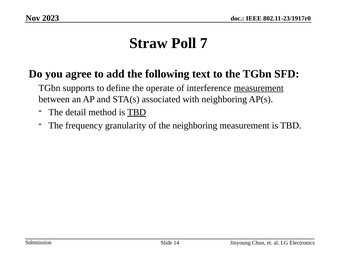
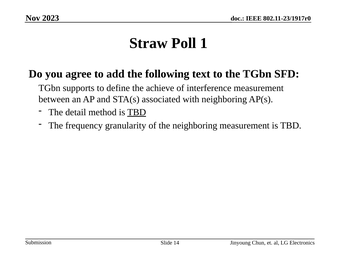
7: 7 -> 1
operate: operate -> achieve
measurement at (259, 88) underline: present -> none
